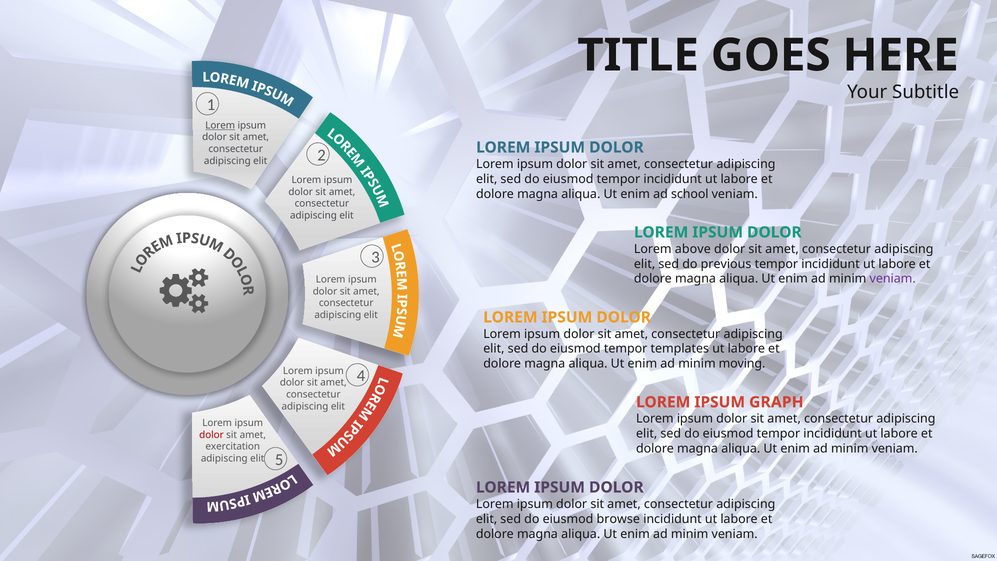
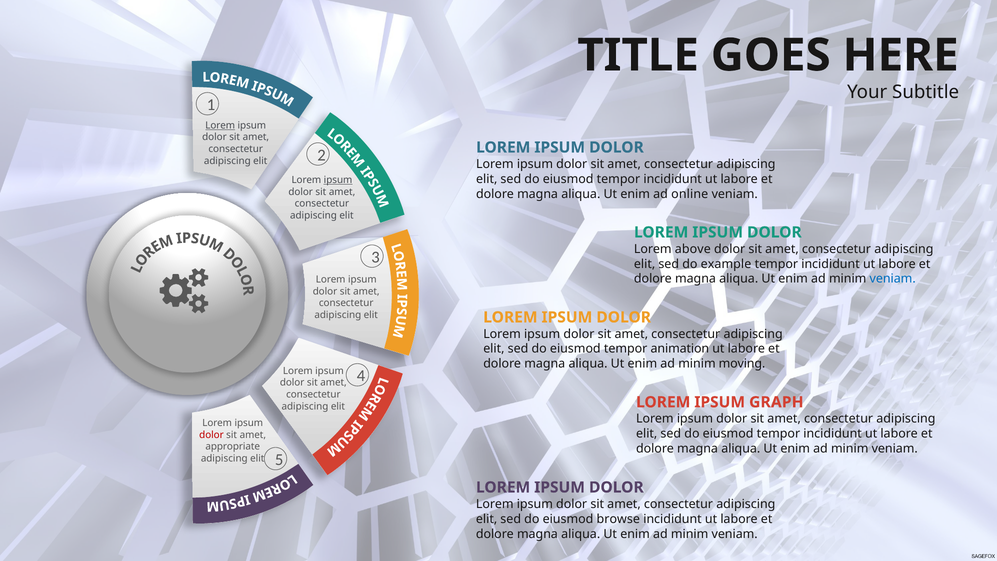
ipsum at (338, 180) underline: none -> present
school: school -> online
previous: previous -> example
veniam at (893, 279) colour: purple -> blue
templates: templates -> animation
exercitation: exercitation -> appropriate
